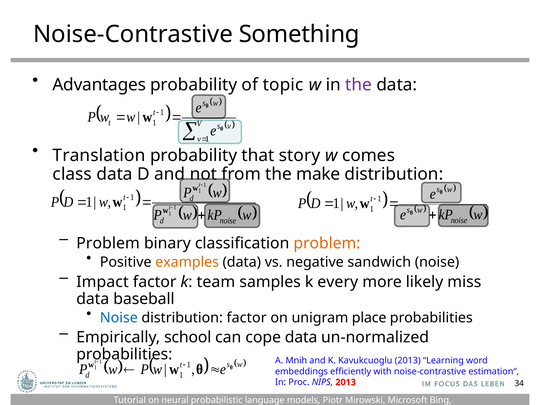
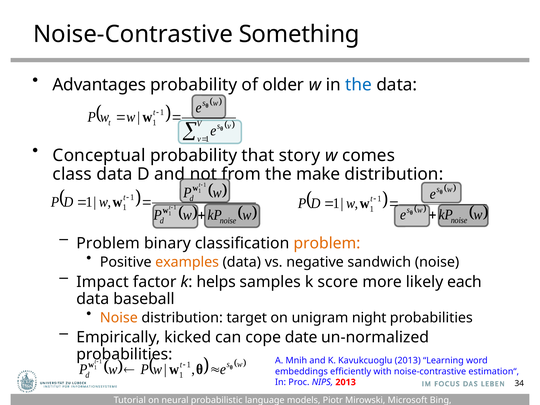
topic: topic -> older
the at (359, 85) colour: purple -> blue
Translation: Translation -> Conceptual
team: team -> helps
every: every -> score
miss: miss -> each
Noise at (119, 318) colour: blue -> orange
distribution factor: factor -> target
place: place -> night
school: school -> kicked
cope data: data -> date
